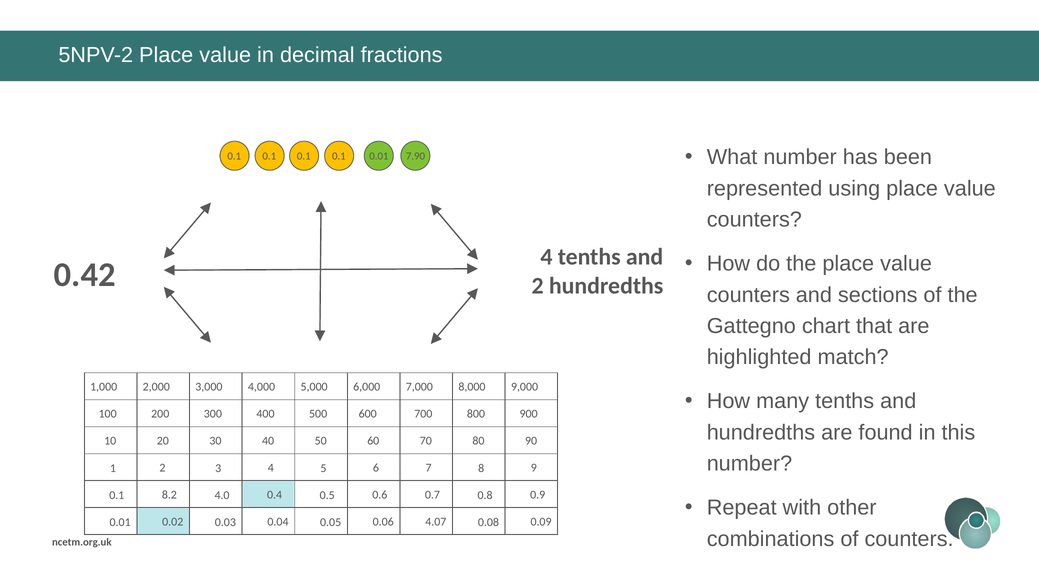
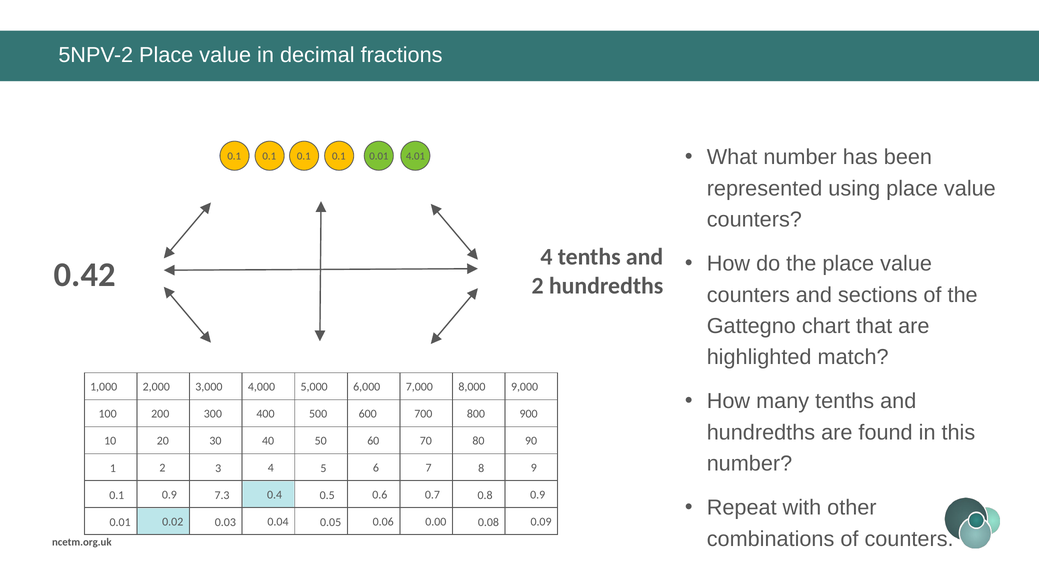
7.90: 7.90 -> 4.01
8.2 at (169, 495): 8.2 -> 0.9
4.0: 4.0 -> 7.3
4.07: 4.07 -> 0.00
